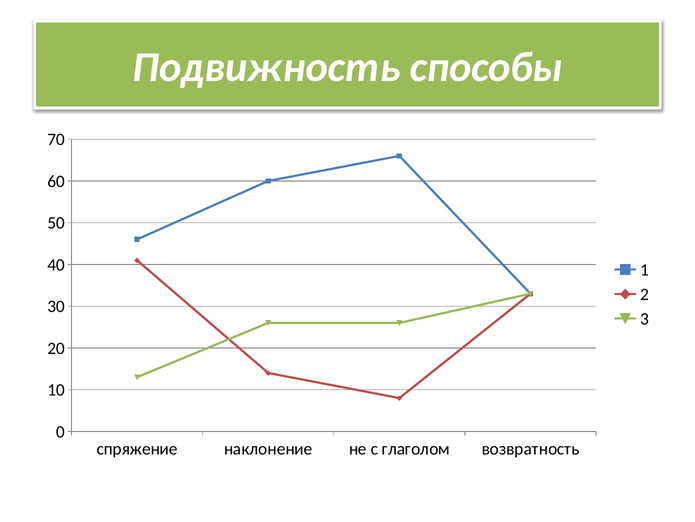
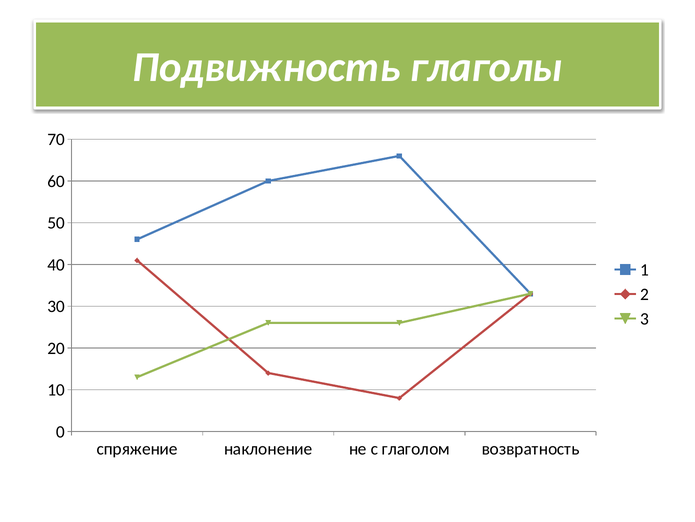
способы: способы -> глаголы
